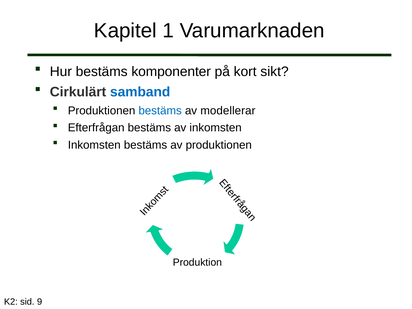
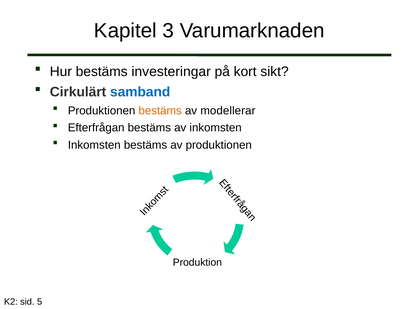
1: 1 -> 3
komponenter: komponenter -> investeringar
bestäms at (160, 111) colour: blue -> orange
9: 9 -> 5
